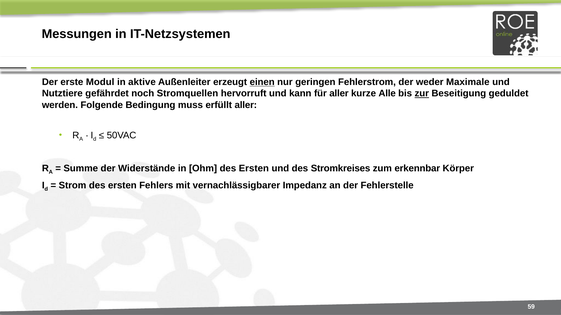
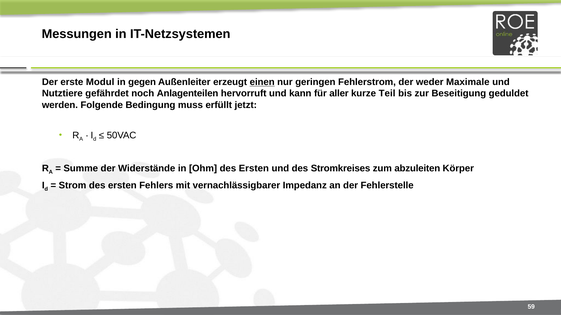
aktive: aktive -> gegen
Stromquellen: Stromquellen -> Anlagenteilen
Alle: Alle -> Teil
zur underline: present -> none
erfüllt aller: aller -> jetzt
erkennbar: erkennbar -> abzuleiten
